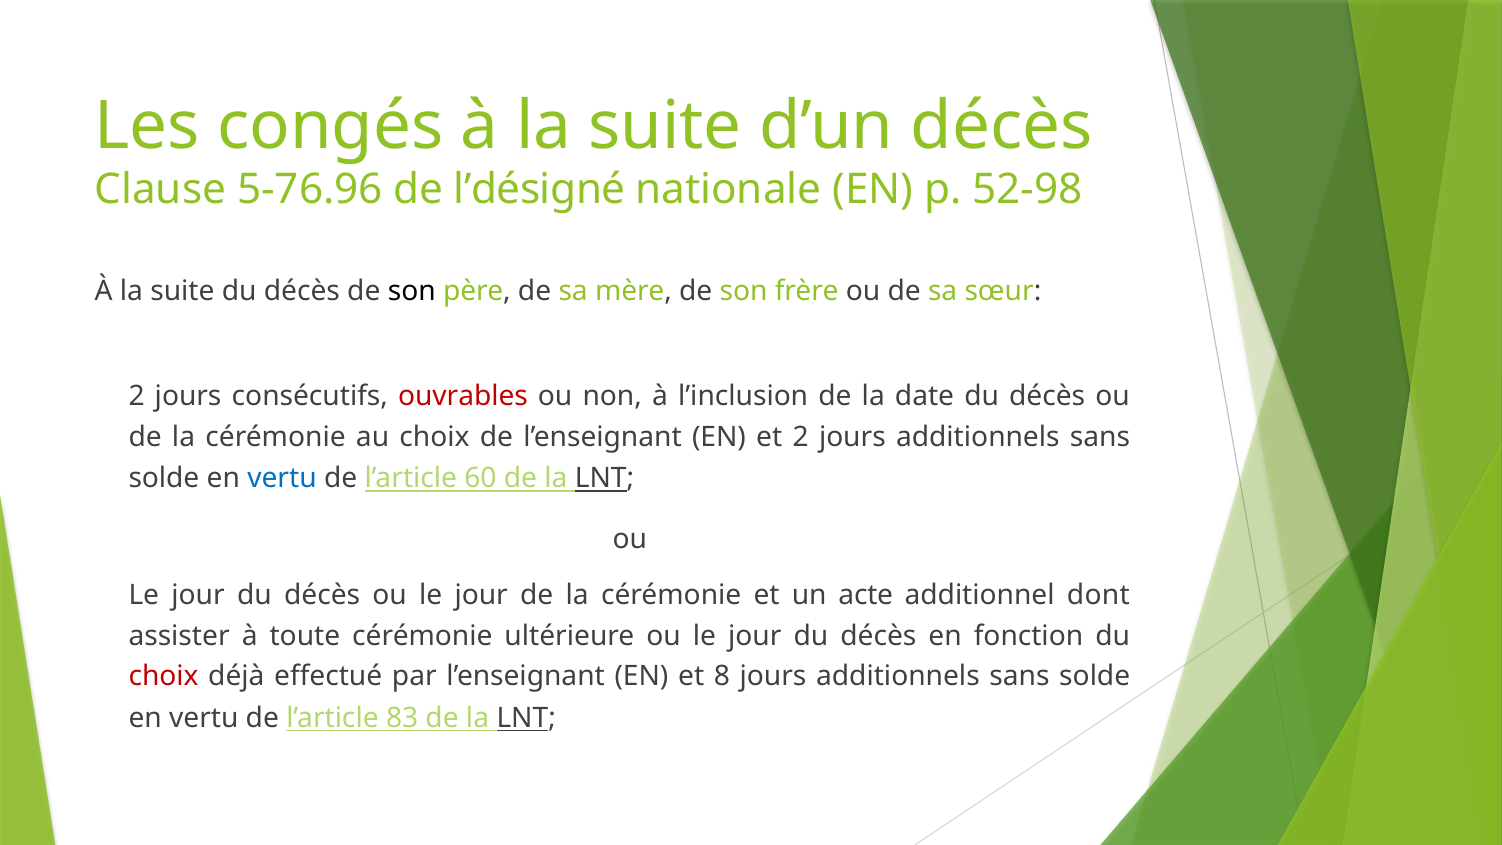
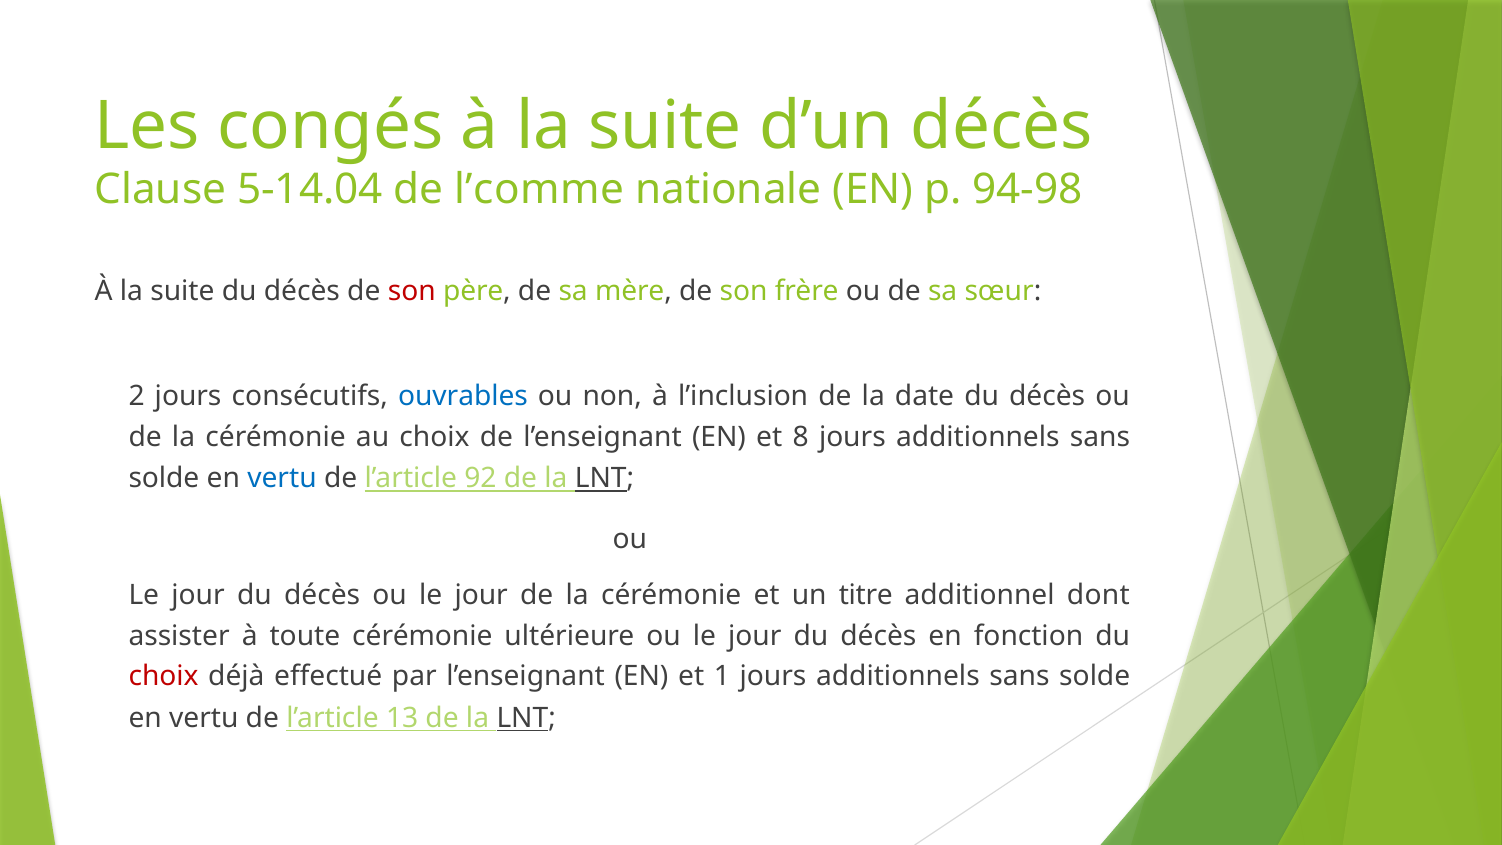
5-76.96: 5-76.96 -> 5-14.04
l’désigné: l’désigné -> l’comme
52-98: 52-98 -> 94-98
son at (412, 291) colour: black -> red
ouvrables colour: red -> blue
et 2: 2 -> 8
60: 60 -> 92
acte: acte -> titre
8: 8 -> 1
83: 83 -> 13
